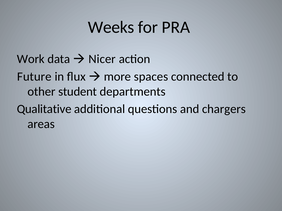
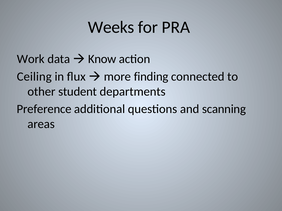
Nicer: Nicer -> Know
Future: Future -> Ceiling
spaces: spaces -> finding
Qualitative: Qualitative -> Preference
chargers: chargers -> scanning
